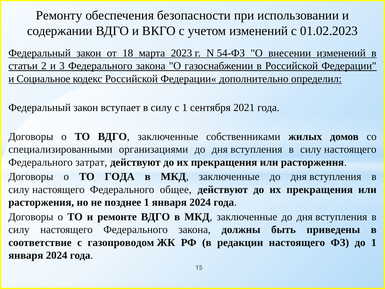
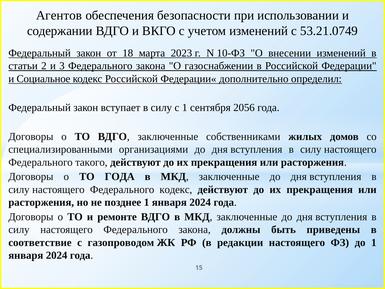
Ремонту: Ремонту -> Агентов
01.02.2023: 01.02.2023 -> 53.21.0749
54-ФЗ: 54-ФЗ -> 10-ФЗ
2021: 2021 -> 2056
затрат: затрат -> такого
Федерального общее: общее -> кодекс
